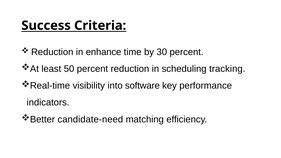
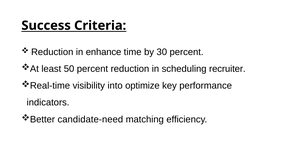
tracking: tracking -> recruiter
software: software -> optimize
